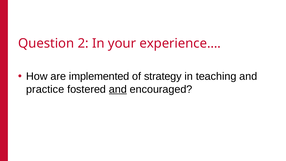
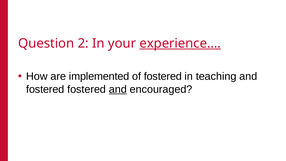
experience… underline: none -> present
of strategy: strategy -> fostered
practice at (45, 89): practice -> fostered
